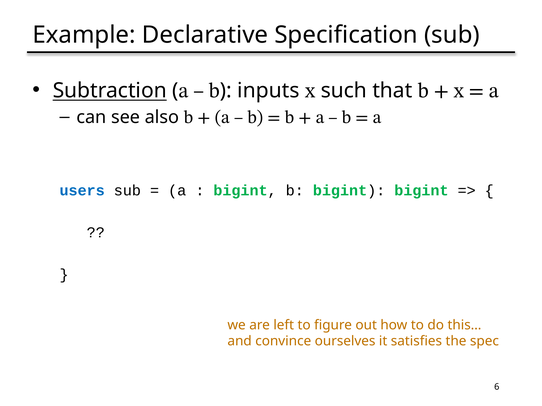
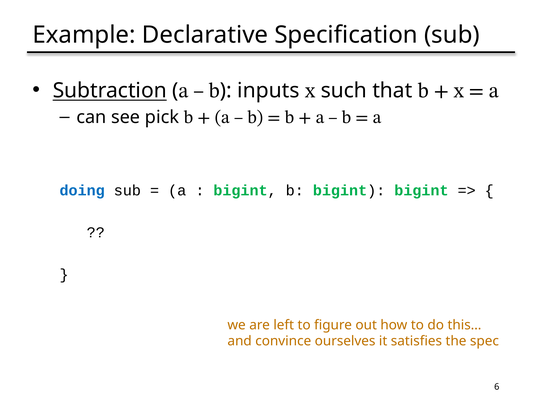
also: also -> pick
users: users -> doing
